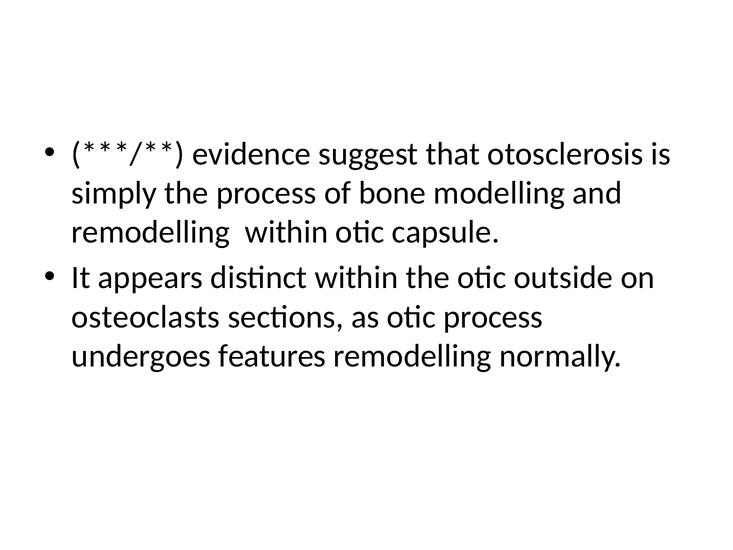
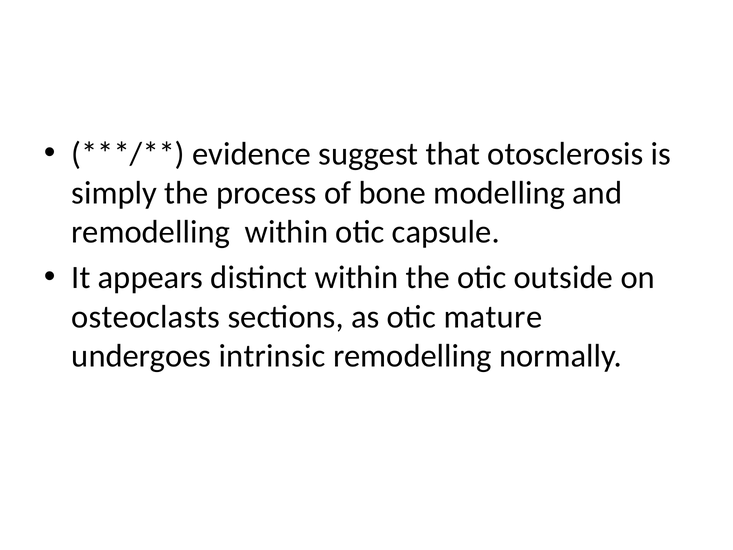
otic process: process -> mature
features: features -> intrinsic
